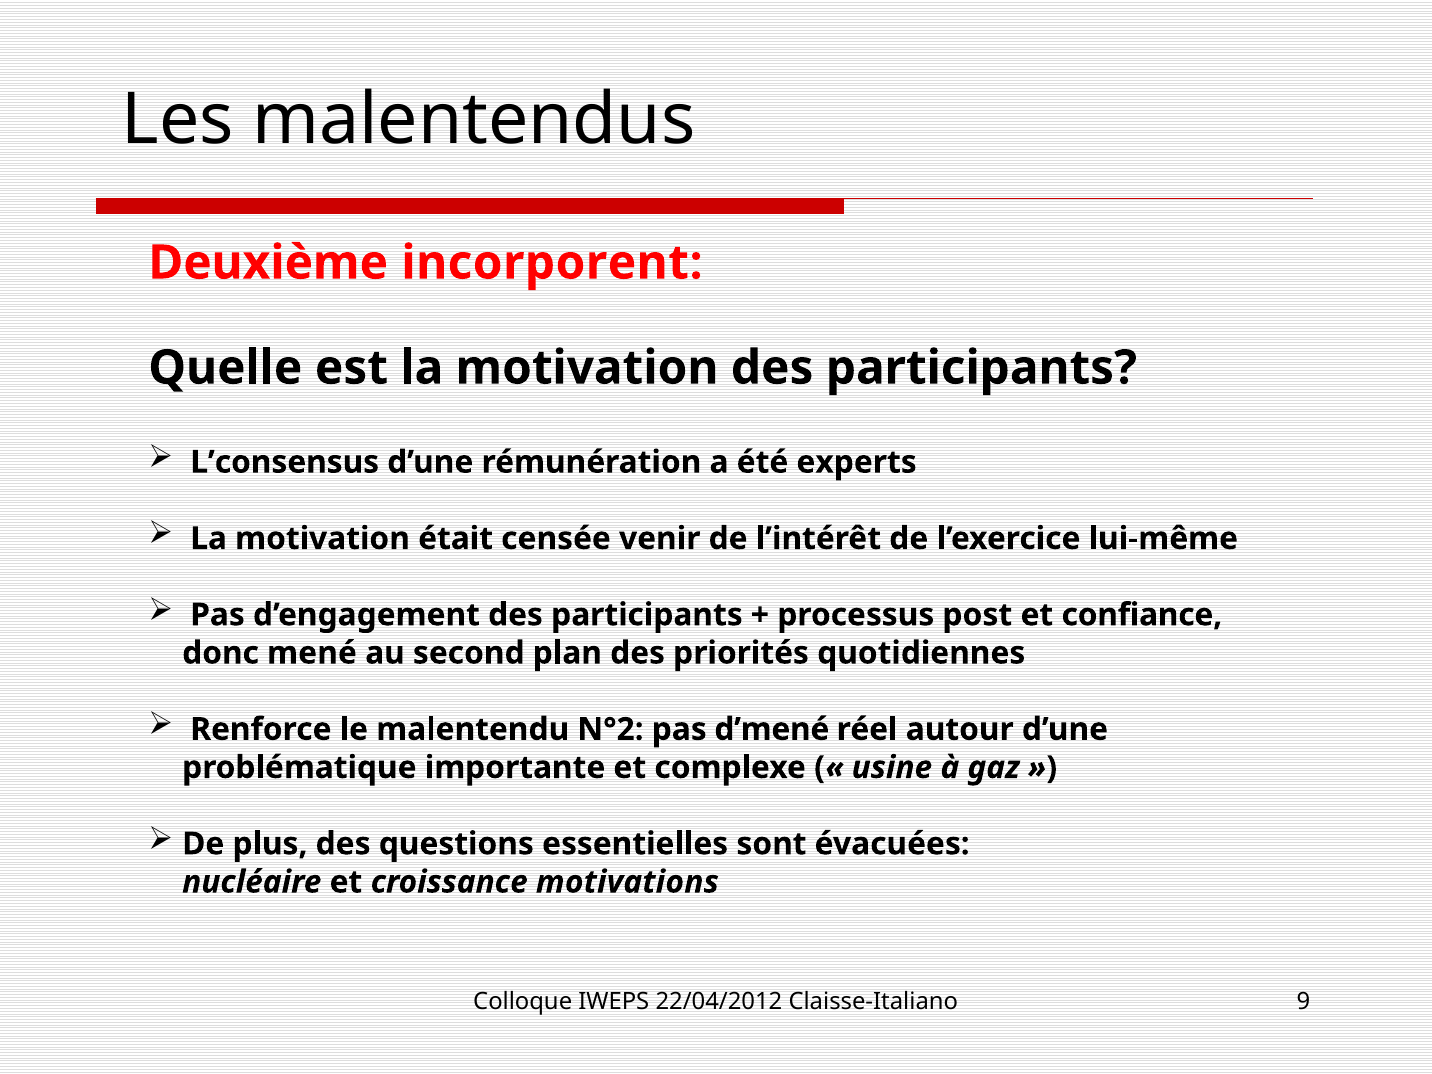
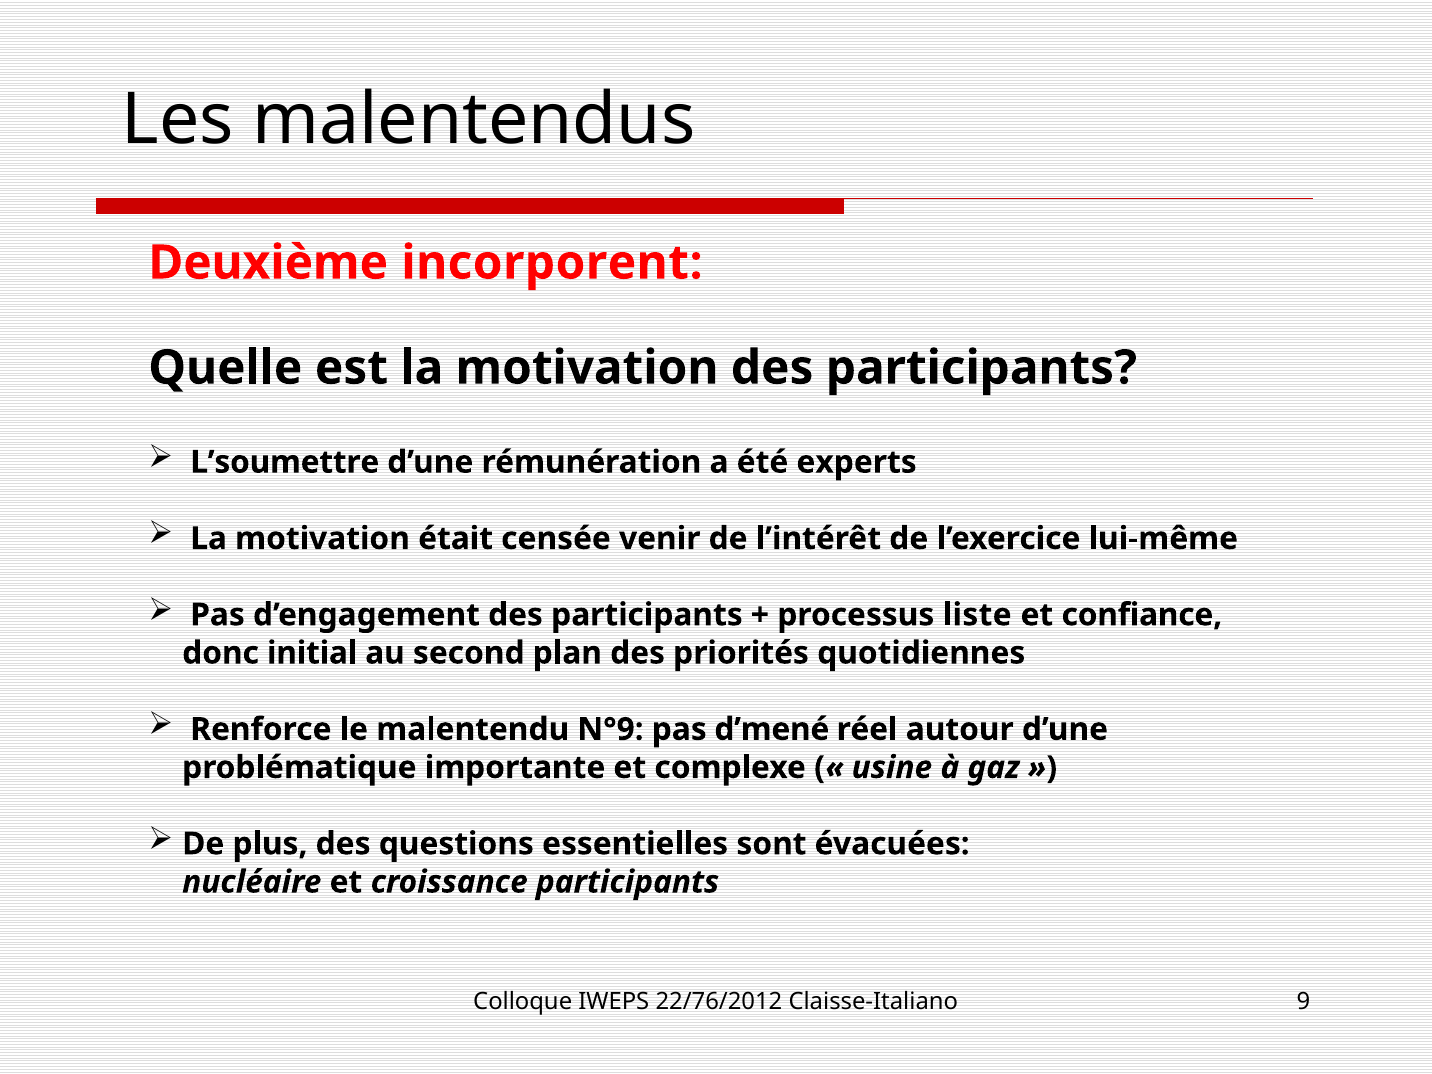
L’consensus: L’consensus -> L’soumettre
post: post -> liste
mené: mené -> initial
N°2: N°2 -> N°9
croissance motivations: motivations -> participants
22/04/2012: 22/04/2012 -> 22/76/2012
